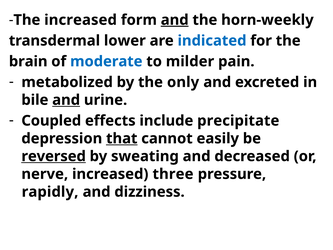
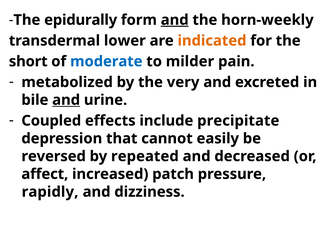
The increased: increased -> epidurally
indicated colour: blue -> orange
brain: brain -> short
only: only -> very
that underline: present -> none
reversed underline: present -> none
sweating: sweating -> repeated
nerve: nerve -> affect
three: three -> patch
